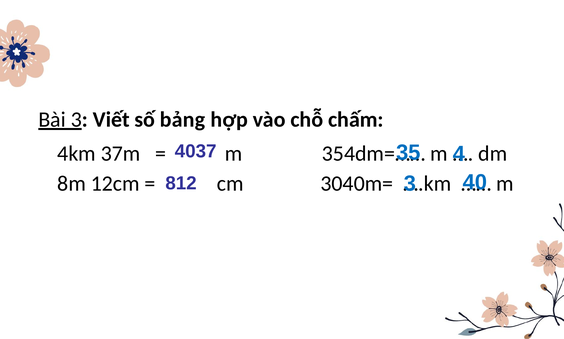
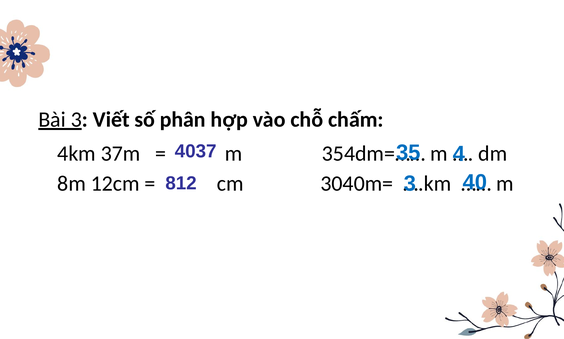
bảng: bảng -> phân
